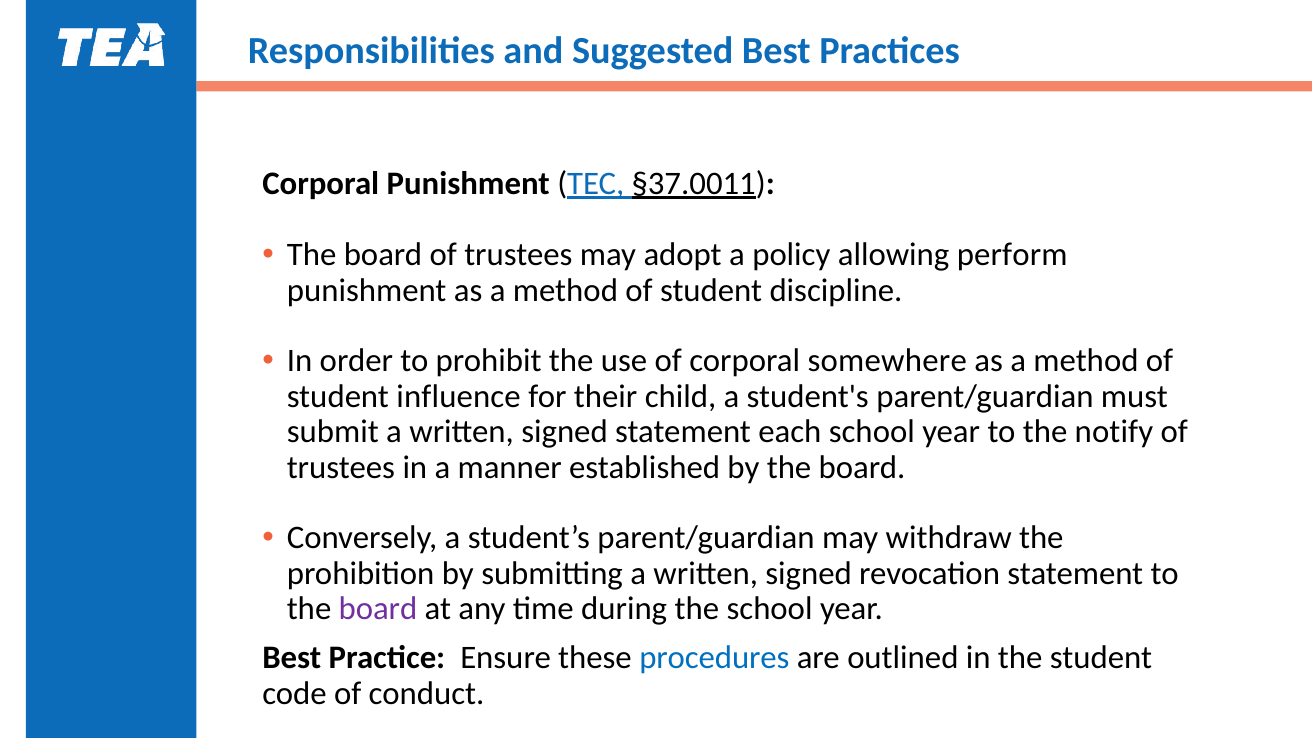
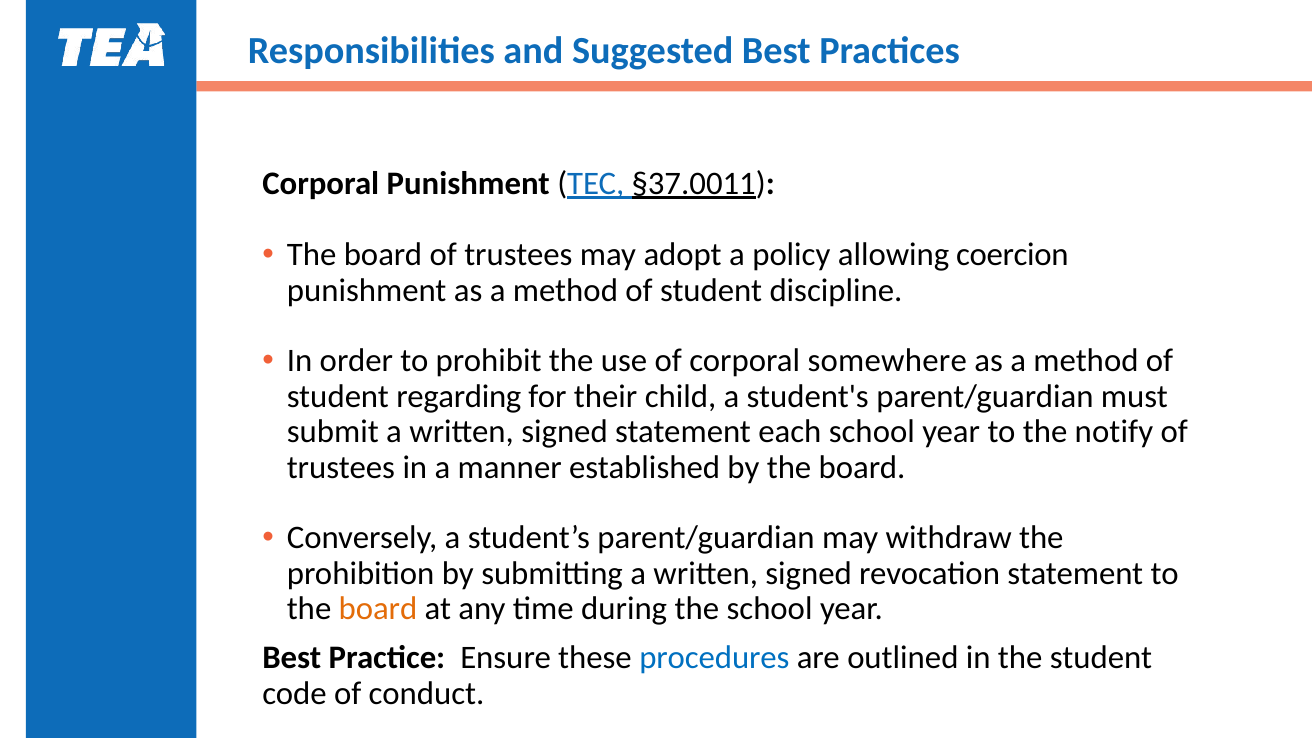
perform: perform -> coercion
influence: influence -> regarding
board at (378, 609) colour: purple -> orange
